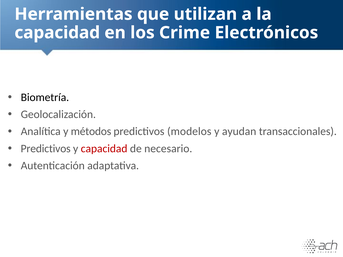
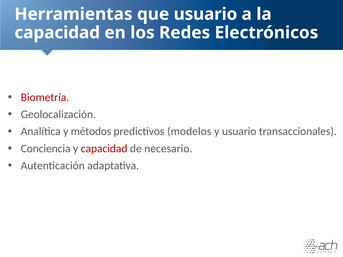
que utilizan: utilizan -> usuario
Crime: Crime -> Redes
Biometría colour: black -> red
y ayudan: ayudan -> usuario
Predictivos at (46, 149): Predictivos -> Conciencia
